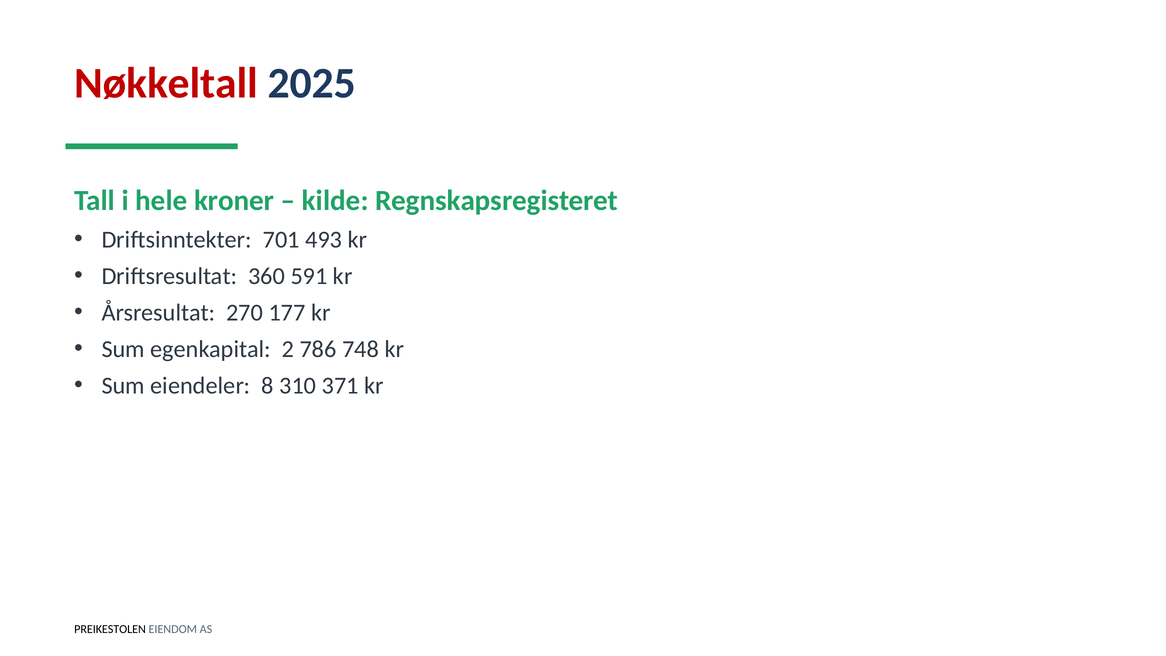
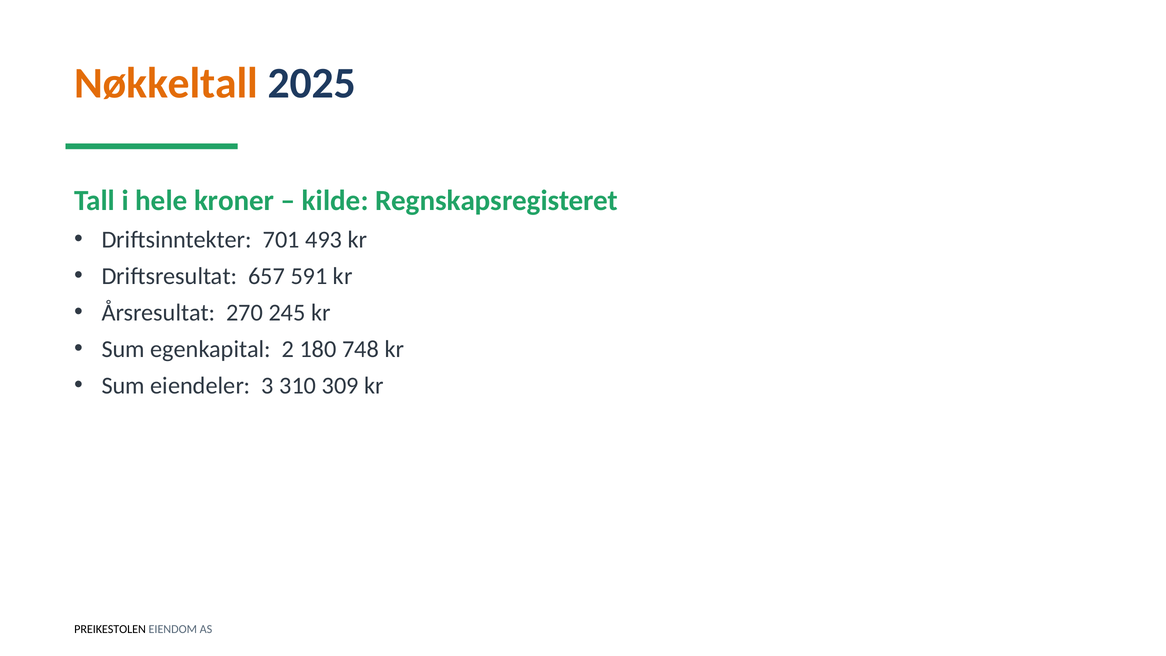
Nøkkeltall colour: red -> orange
360: 360 -> 657
177: 177 -> 245
786: 786 -> 180
8: 8 -> 3
371: 371 -> 309
